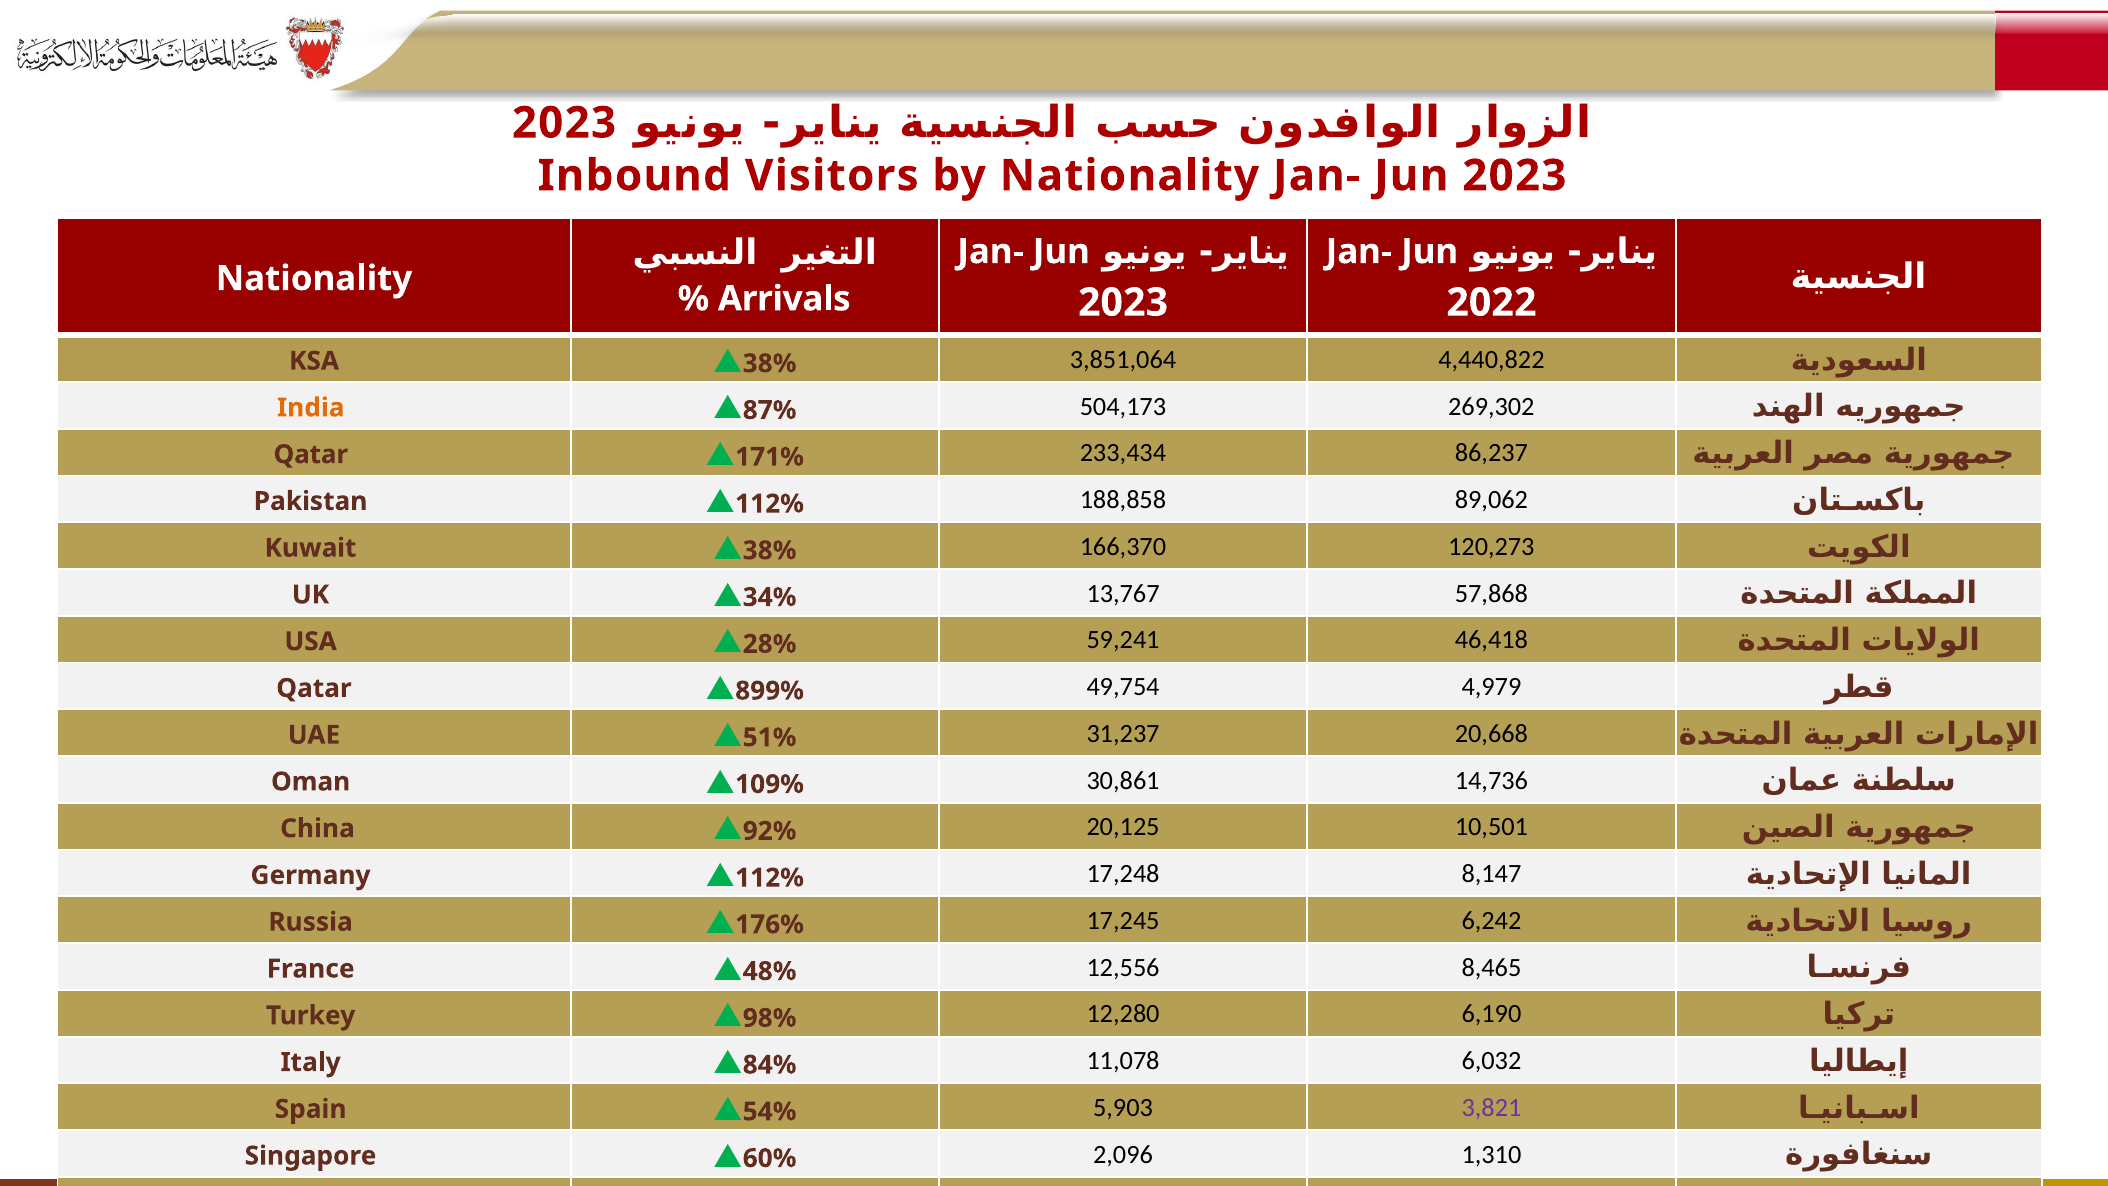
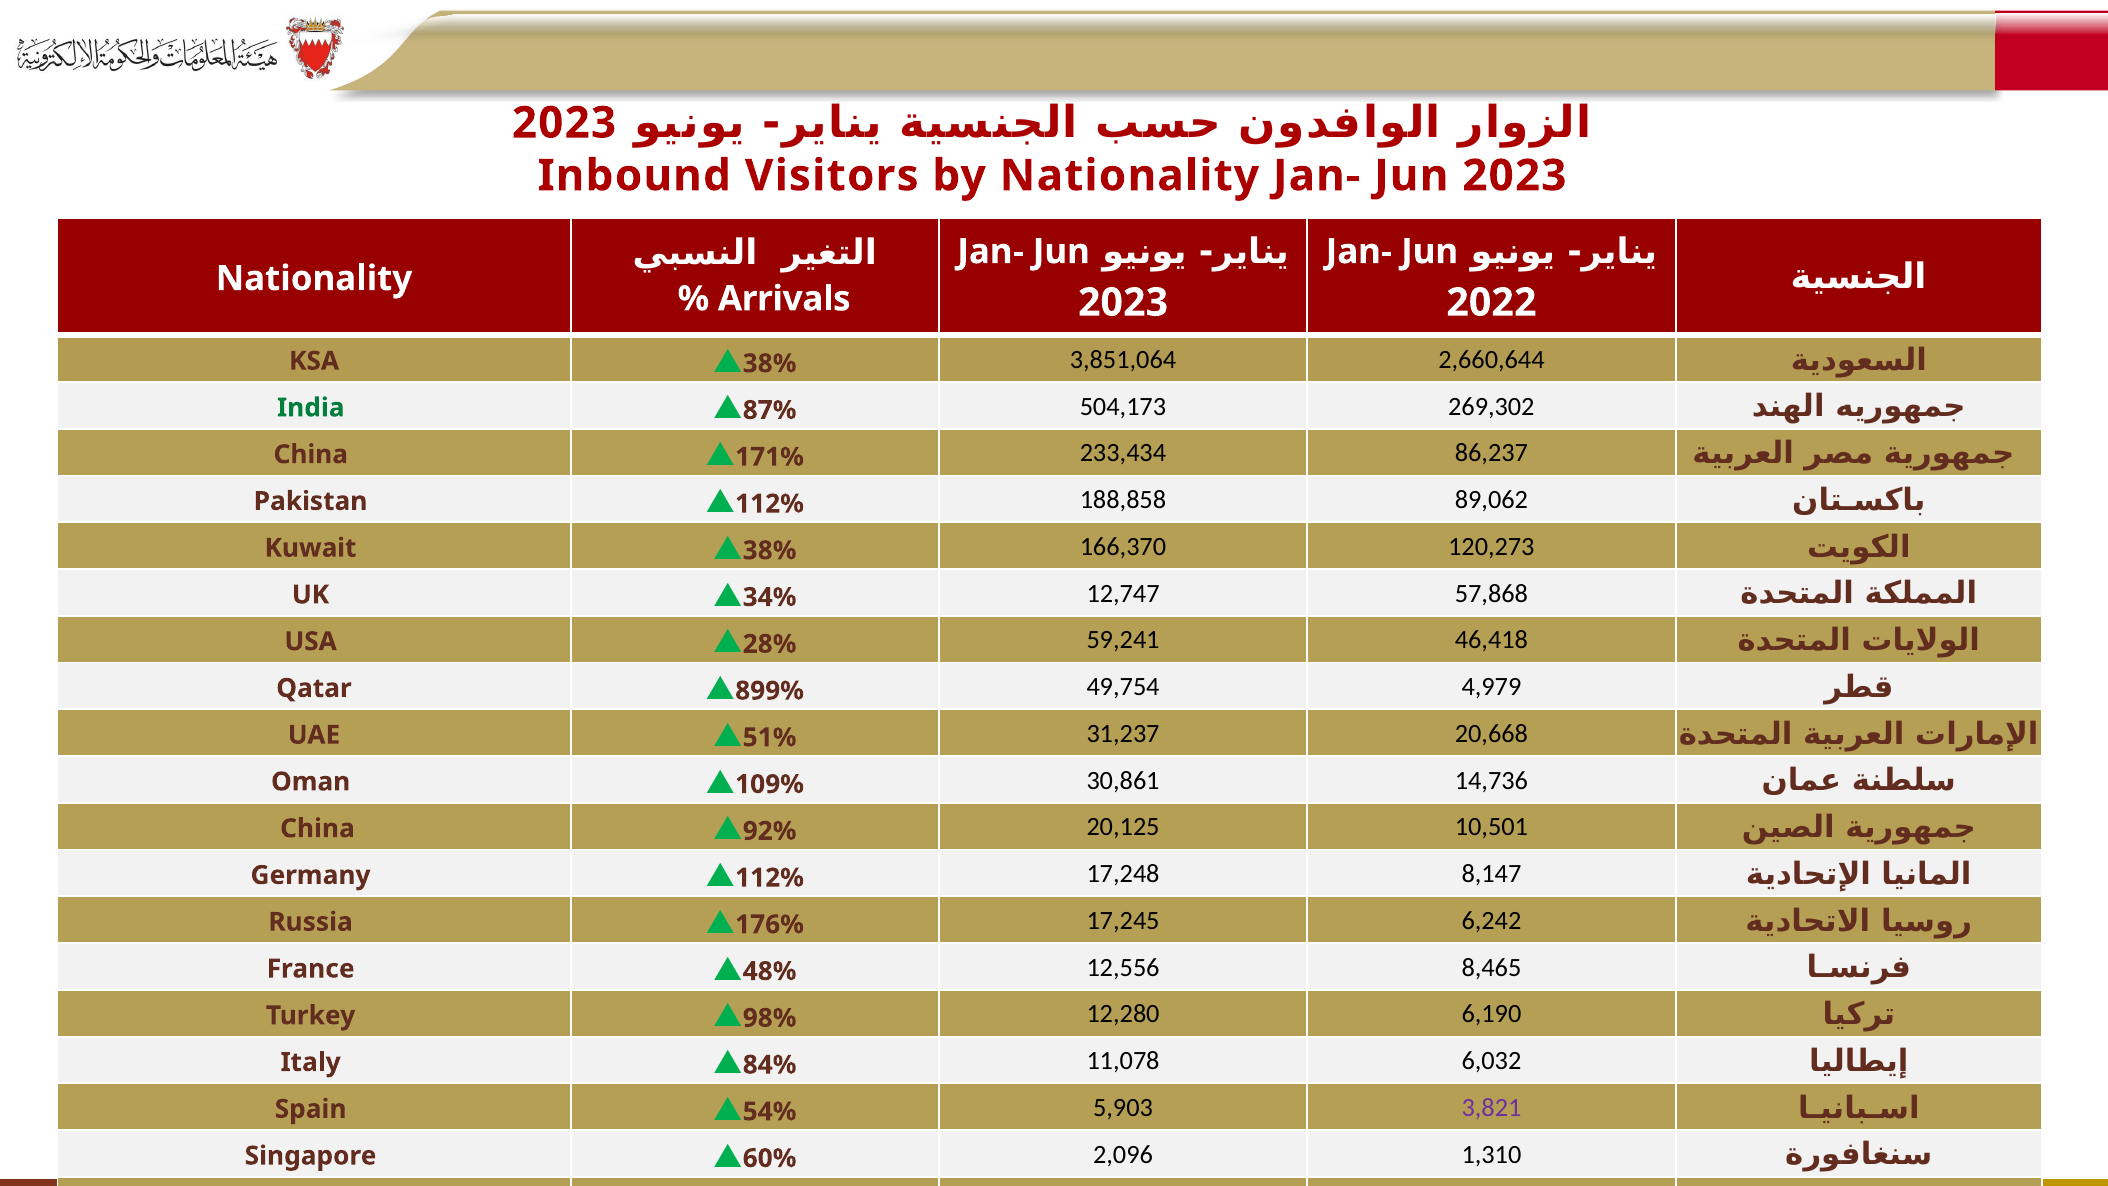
4,440,822: 4,440,822 -> 2,660,644
India colour: orange -> green
Qatar at (311, 454): Qatar -> China
13,767: 13,767 -> 12,747
